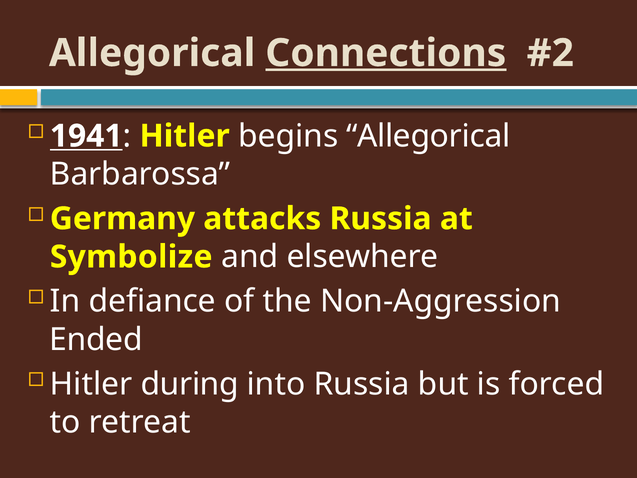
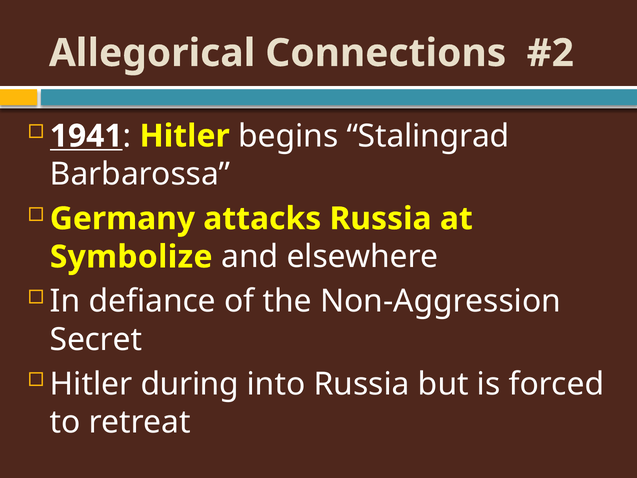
Connections underline: present -> none
begins Allegorical: Allegorical -> Stalingrad
Ended: Ended -> Secret
